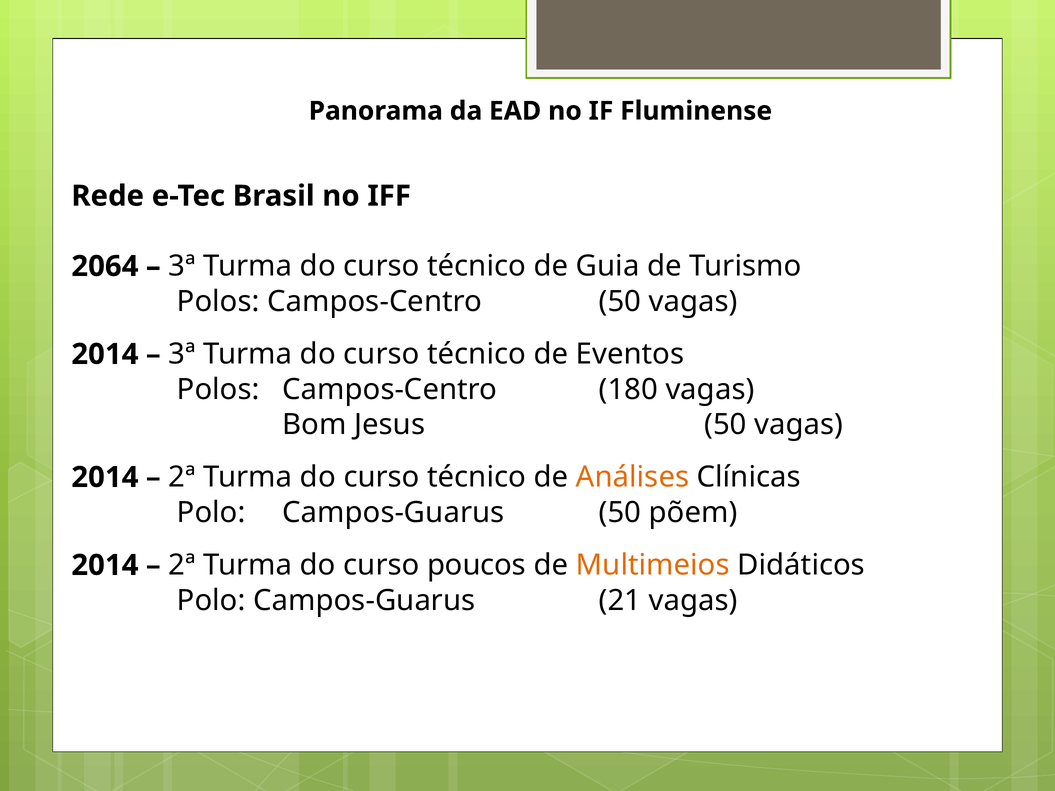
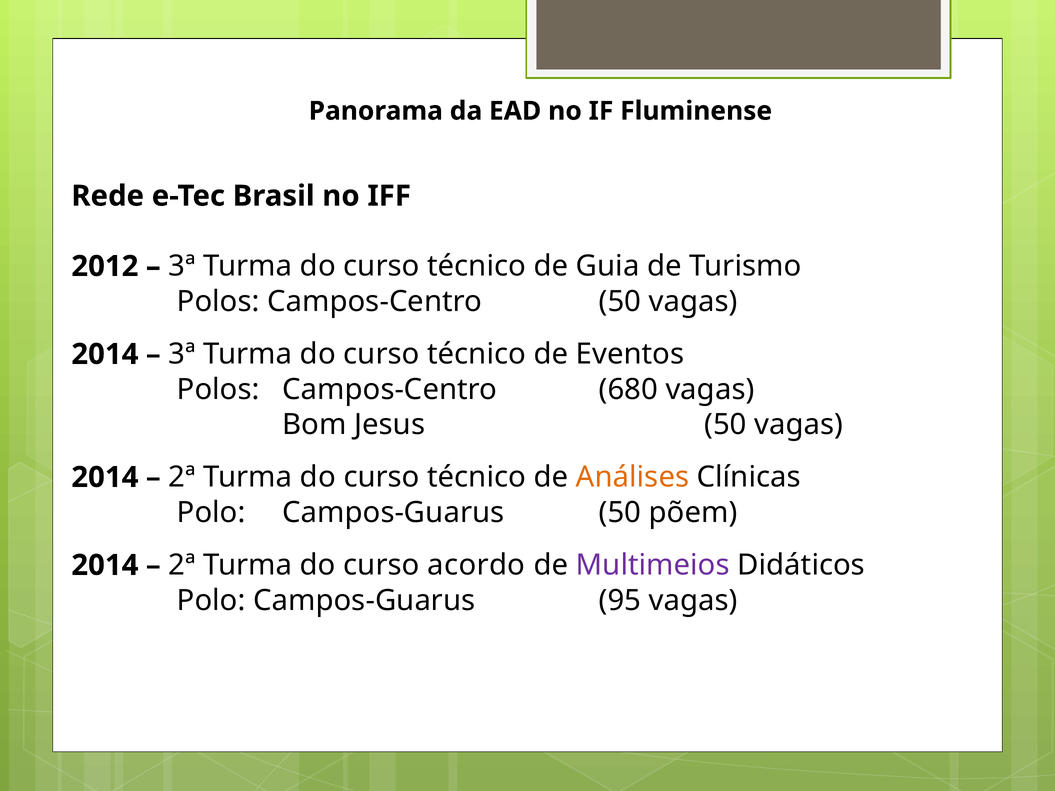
2064: 2064 -> 2012
180: 180 -> 680
poucos: poucos -> acordo
Multimeios colour: orange -> purple
21: 21 -> 95
